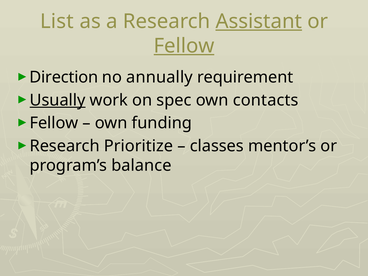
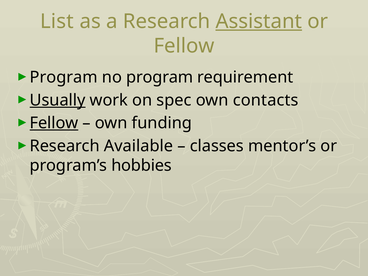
Fellow at (184, 46) underline: present -> none
Direction at (64, 77): Direction -> Program
no annually: annually -> program
Fellow at (54, 123) underline: none -> present
Prioritize: Prioritize -> Available
balance: balance -> hobbies
